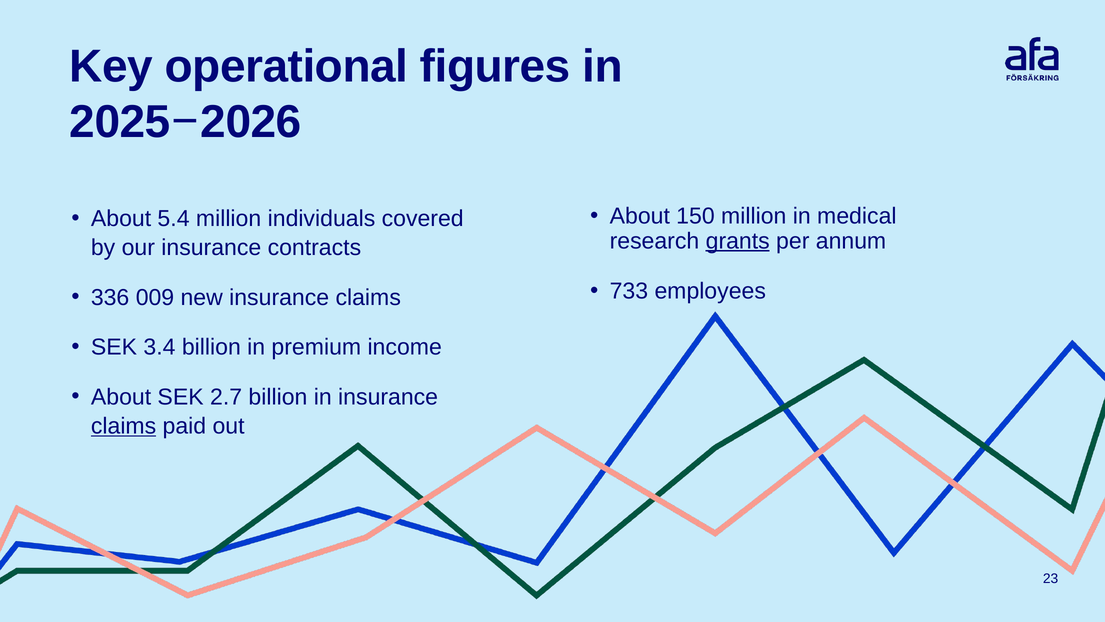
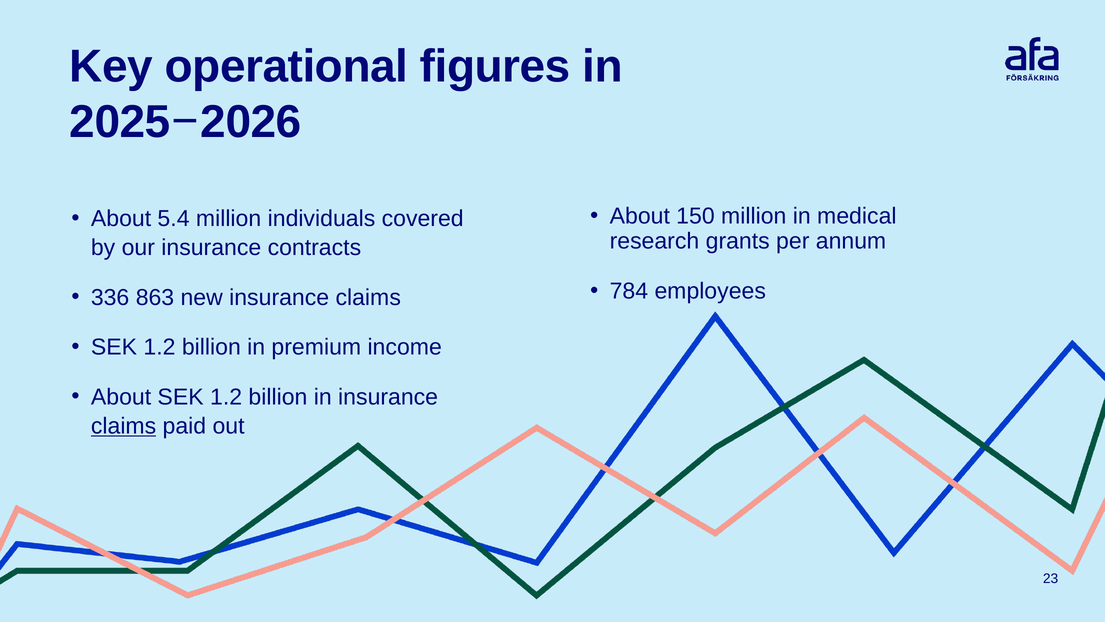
grants underline: present -> none
733: 733 -> 784
009: 009 -> 863
3.4 at (159, 347): 3.4 -> 1.2
About SEK 2.7: 2.7 -> 1.2
